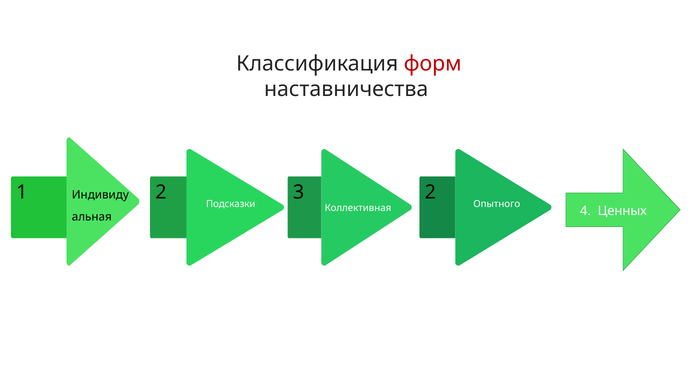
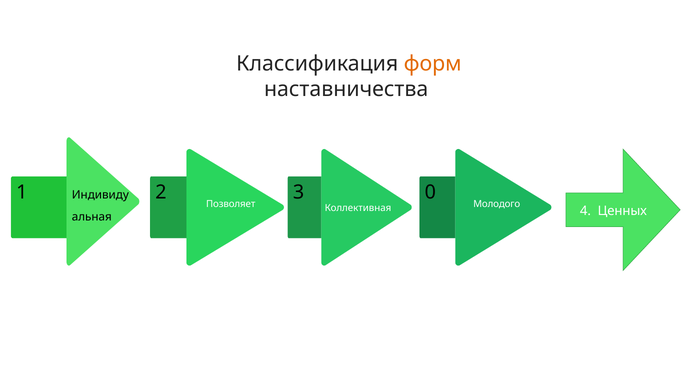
форм colour: red -> orange
3 2: 2 -> 0
Подсказки: Подсказки -> Позволяет
Опытного: Опытного -> Молодого
